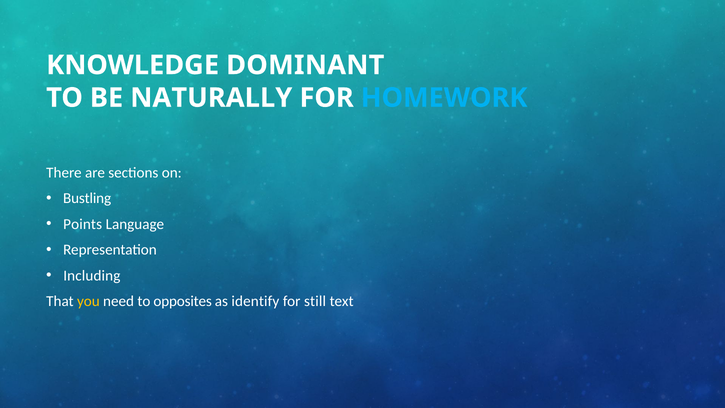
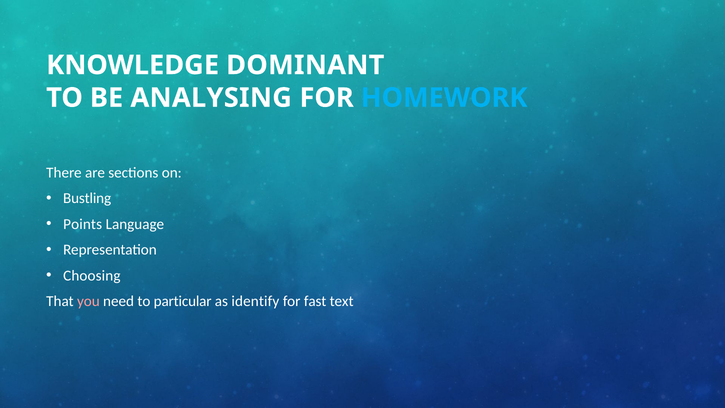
NATURALLY: NATURALLY -> ANALYSING
Including: Including -> Choosing
you colour: yellow -> pink
opposites: opposites -> particular
still: still -> fast
